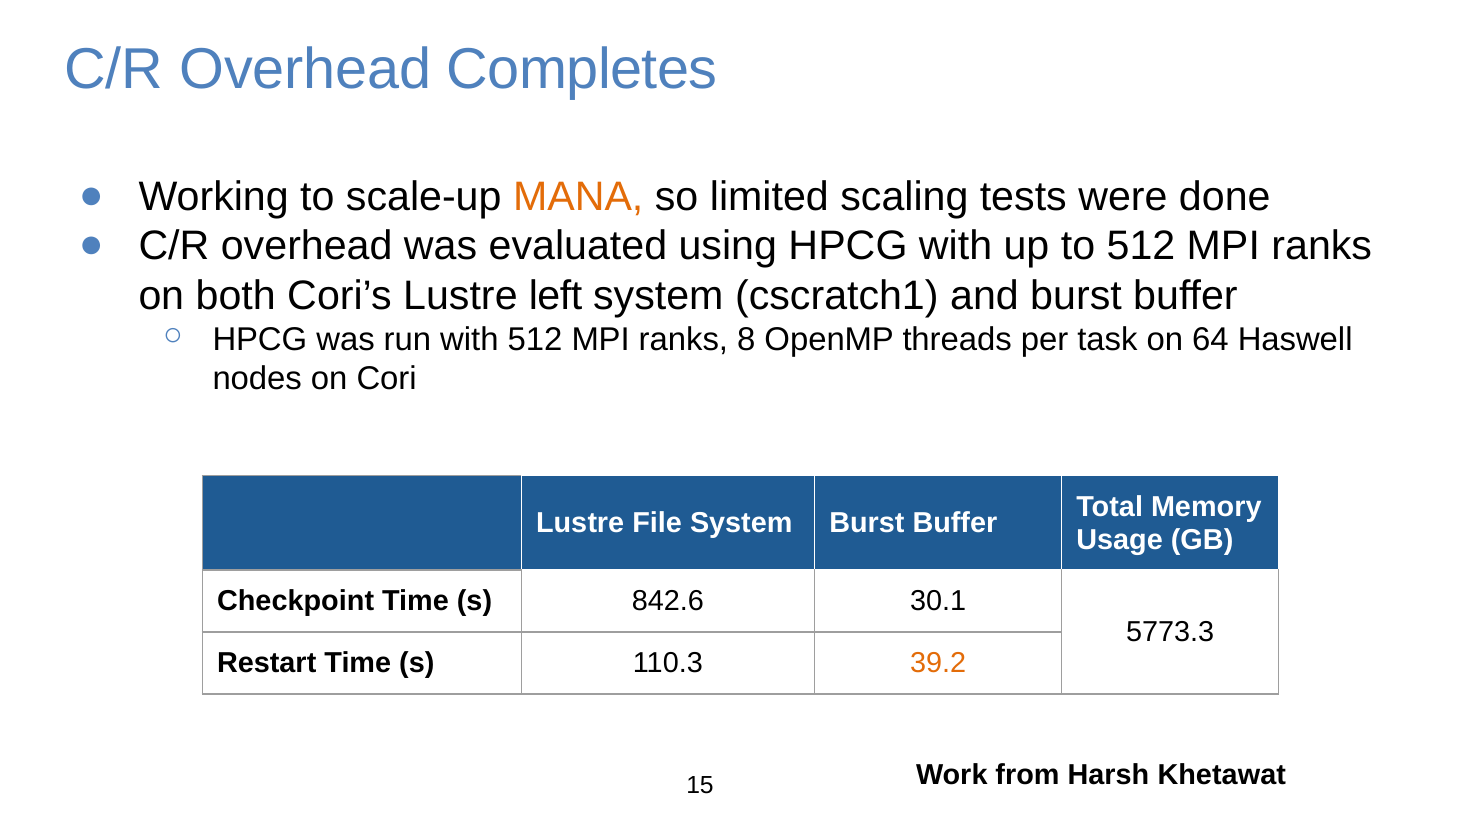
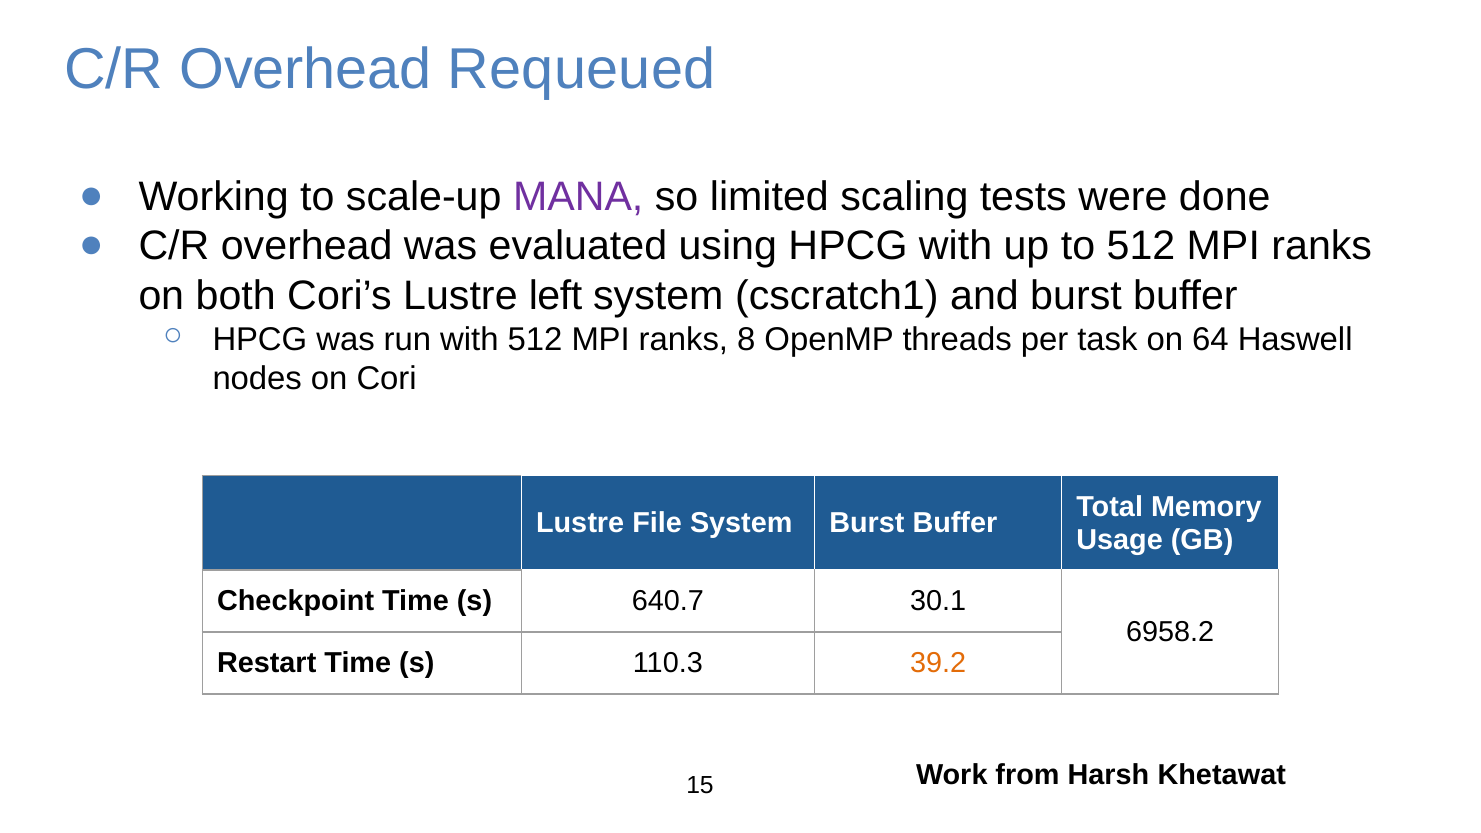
Completes: Completes -> Requeued
MANA colour: orange -> purple
842.6: 842.6 -> 640.7
5773.3: 5773.3 -> 6958.2
